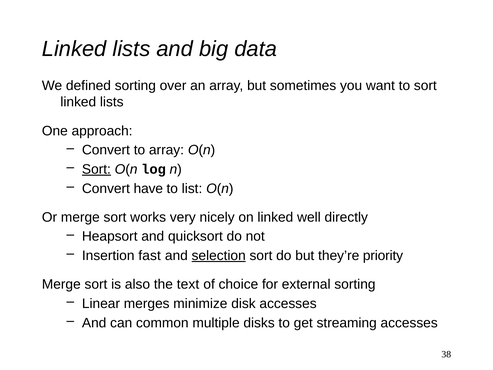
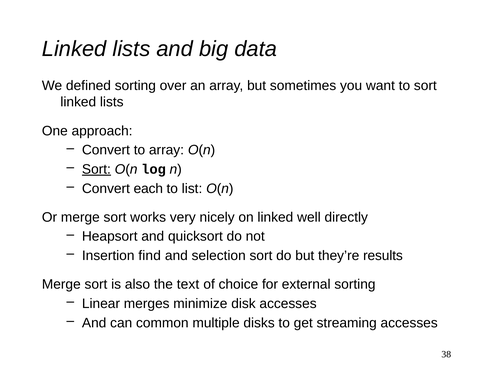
have: have -> each
fast: fast -> find
selection underline: present -> none
priority: priority -> results
